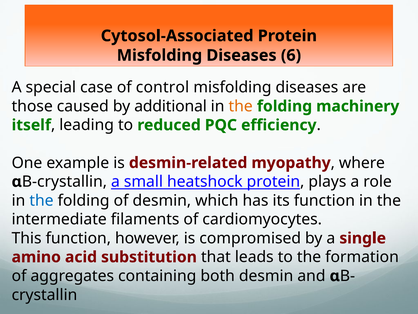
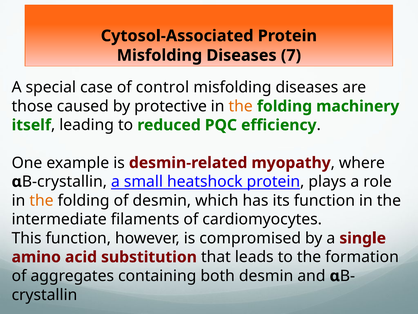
6: 6 -> 7
additional: additional -> protective
the at (41, 200) colour: blue -> orange
